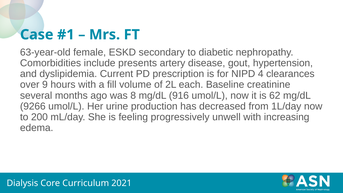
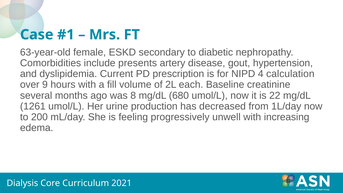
clearances: clearances -> calculation
916: 916 -> 680
62: 62 -> 22
9266: 9266 -> 1261
